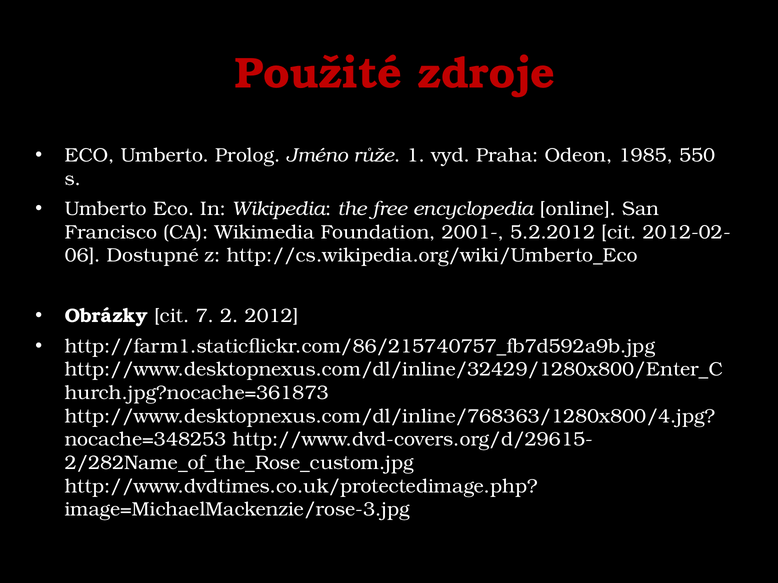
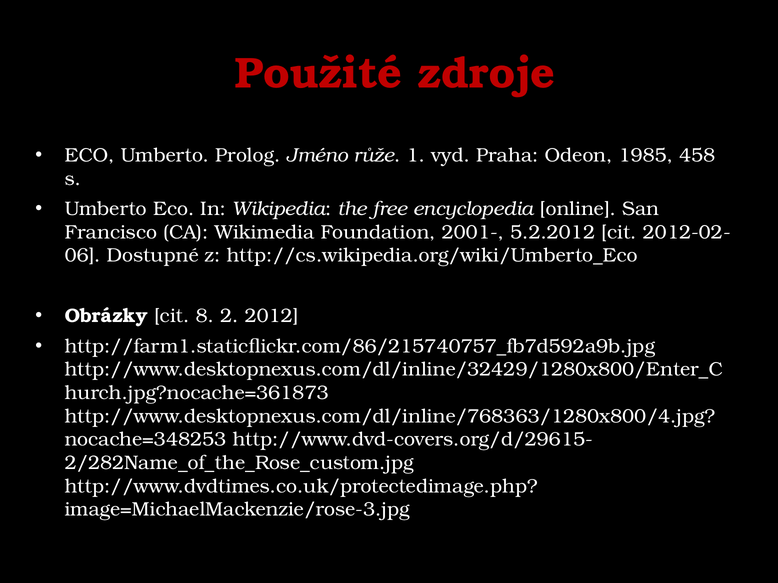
550: 550 -> 458
7: 7 -> 8
